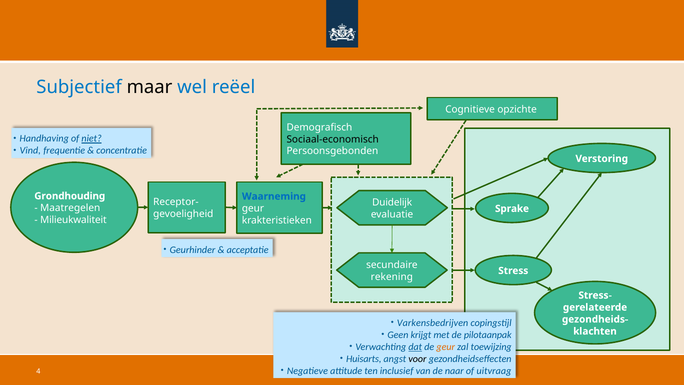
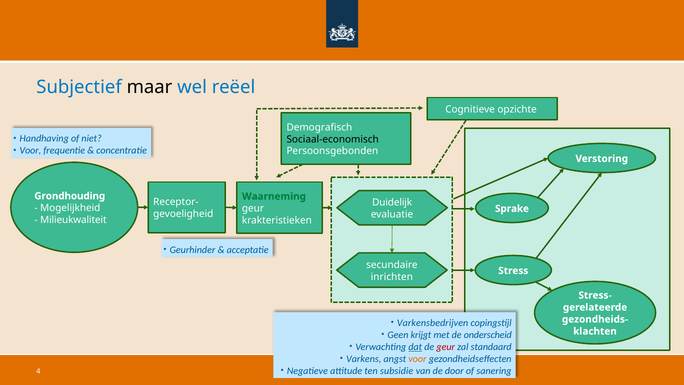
niet underline: present -> none
Vind at (30, 151): Vind -> Voor
Waarneming colour: blue -> green
Maatregelen: Maatregelen -> Mogelijkheid
rekening: rekening -> inrichten
pilotaanpak: pilotaanpak -> onderscheid
geur at (446, 347) colour: orange -> red
toewijzing: toewijzing -> standaard
Huisarts: Huisarts -> Varkens
voor at (417, 359) colour: black -> orange
inclusief: inclusief -> subsidie
naar: naar -> door
uitvraag: uitvraag -> sanering
